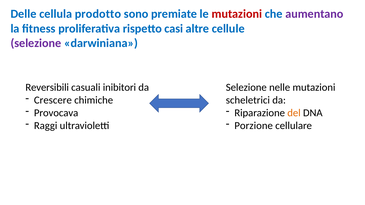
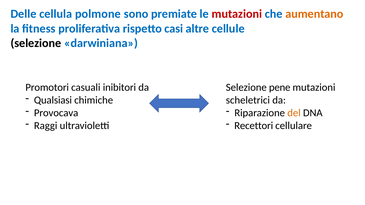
prodotto: prodotto -> polmone
aumentano colour: purple -> orange
selezione at (36, 43) colour: purple -> black
Reversibili: Reversibili -> Promotori
nelle: nelle -> pene
Crescere: Crescere -> Qualsiasi
Porzione: Porzione -> Recettori
